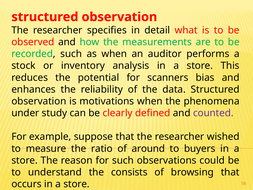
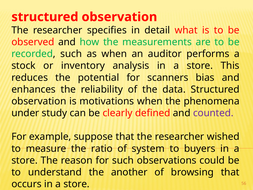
around: around -> system
consists: consists -> another
